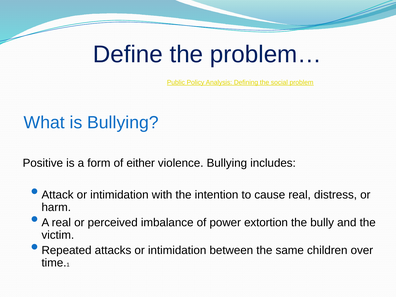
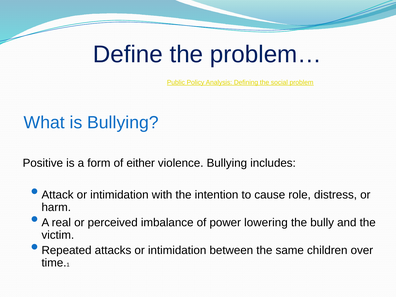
cause real: real -> role
extortion: extortion -> lowering
